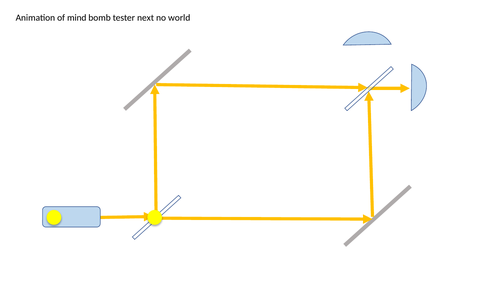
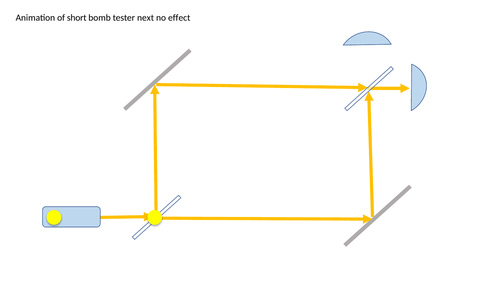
mind: mind -> short
world: world -> effect
